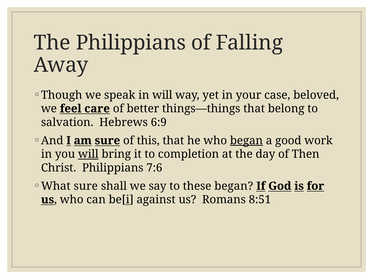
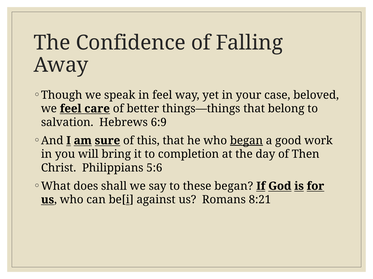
The Philippians: Philippians -> Confidence
in will: will -> feel
will at (88, 155) underline: present -> none
7:6: 7:6 -> 5:6
What sure: sure -> does
8:51: 8:51 -> 8:21
